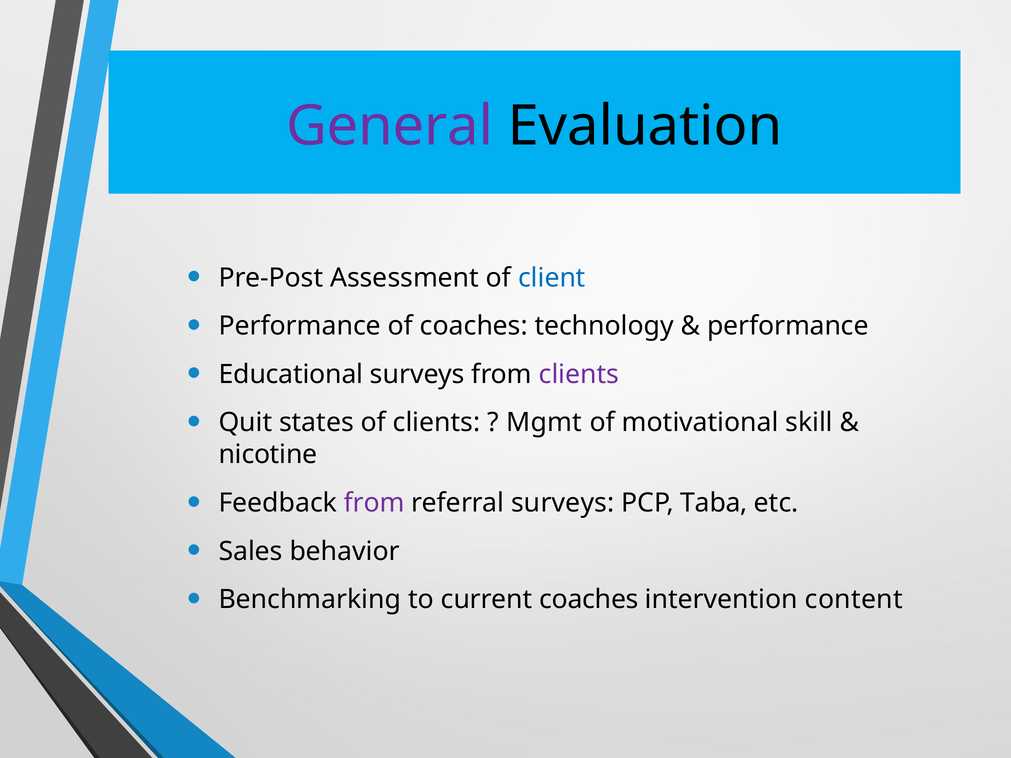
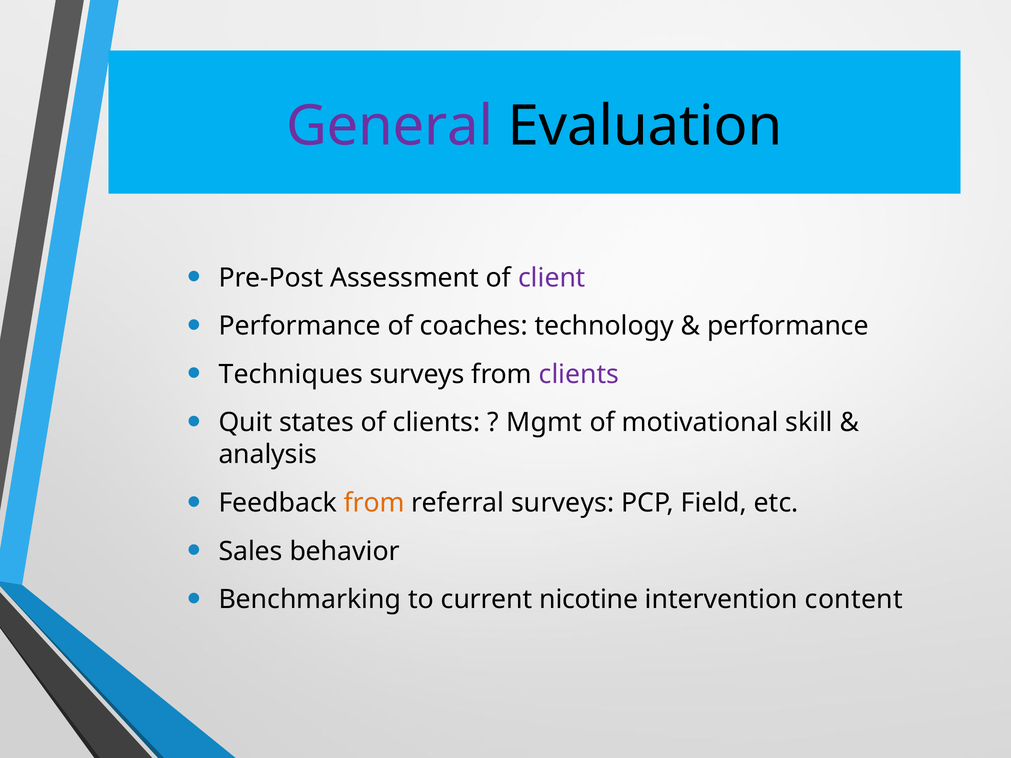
client colour: blue -> purple
Educational: Educational -> Techniques
nicotine: nicotine -> analysis
from at (374, 503) colour: purple -> orange
Taba: Taba -> Field
current coaches: coaches -> nicotine
